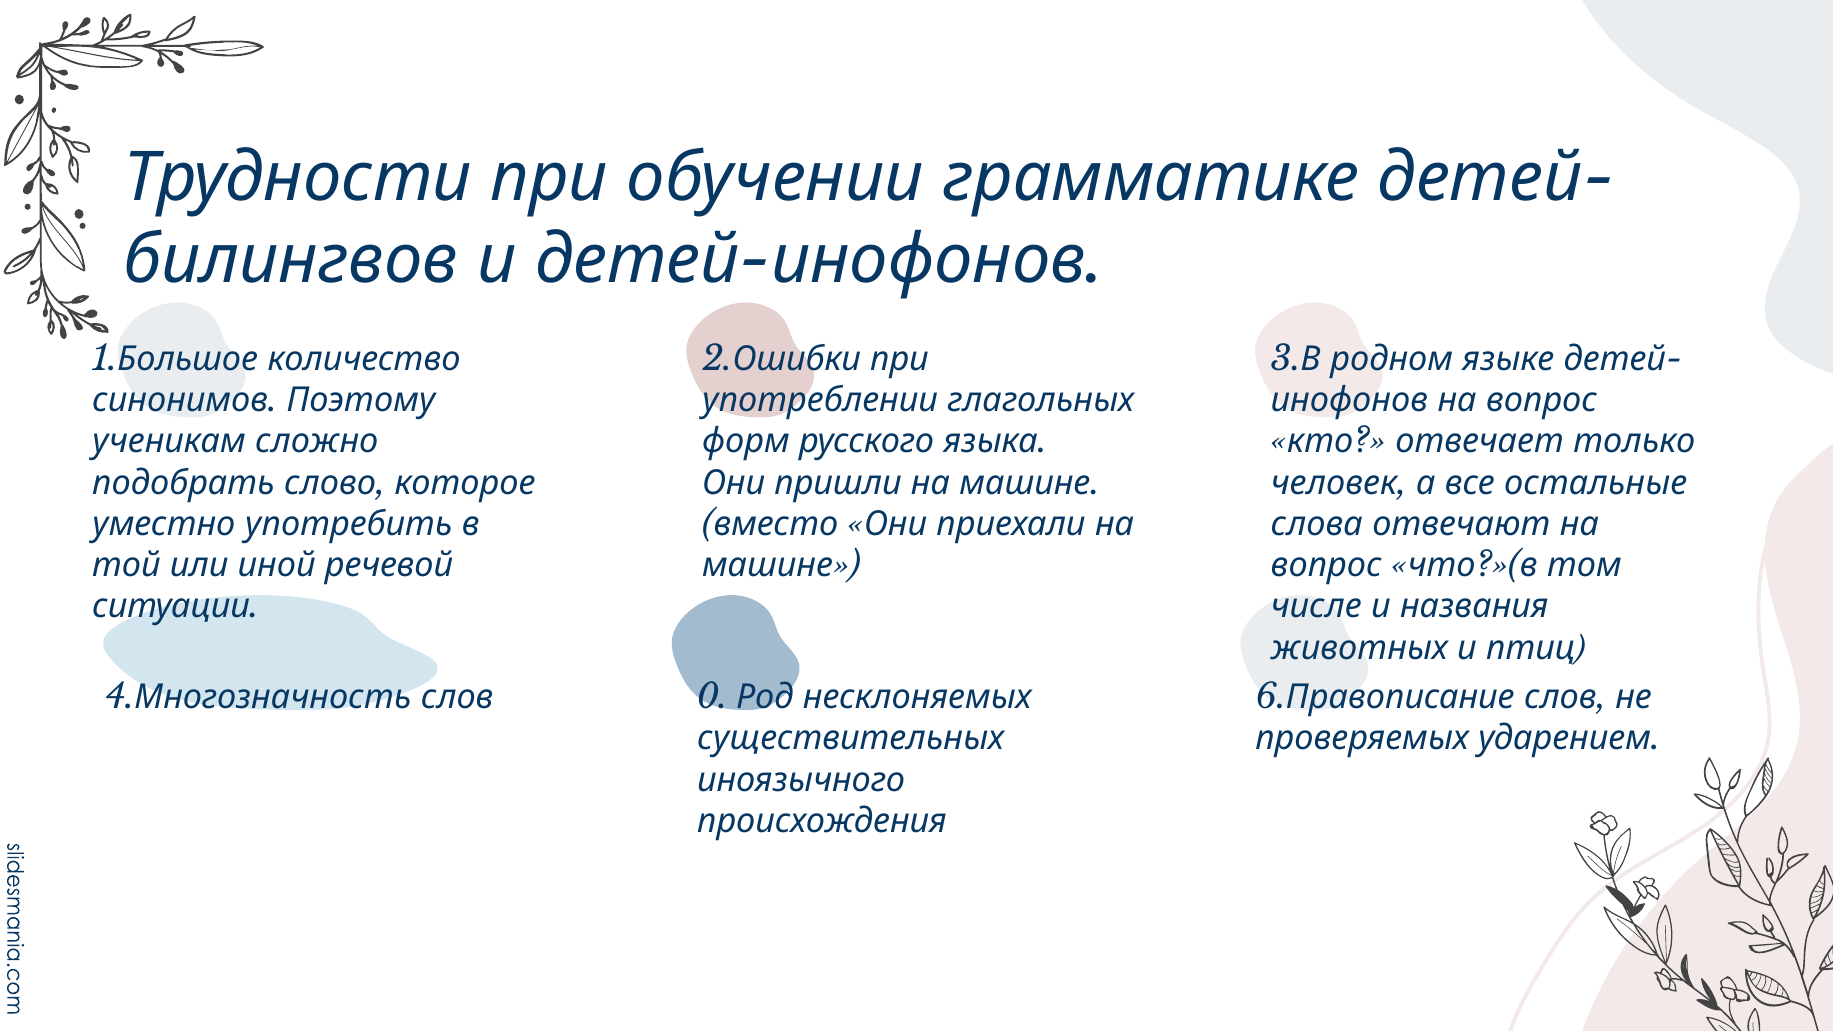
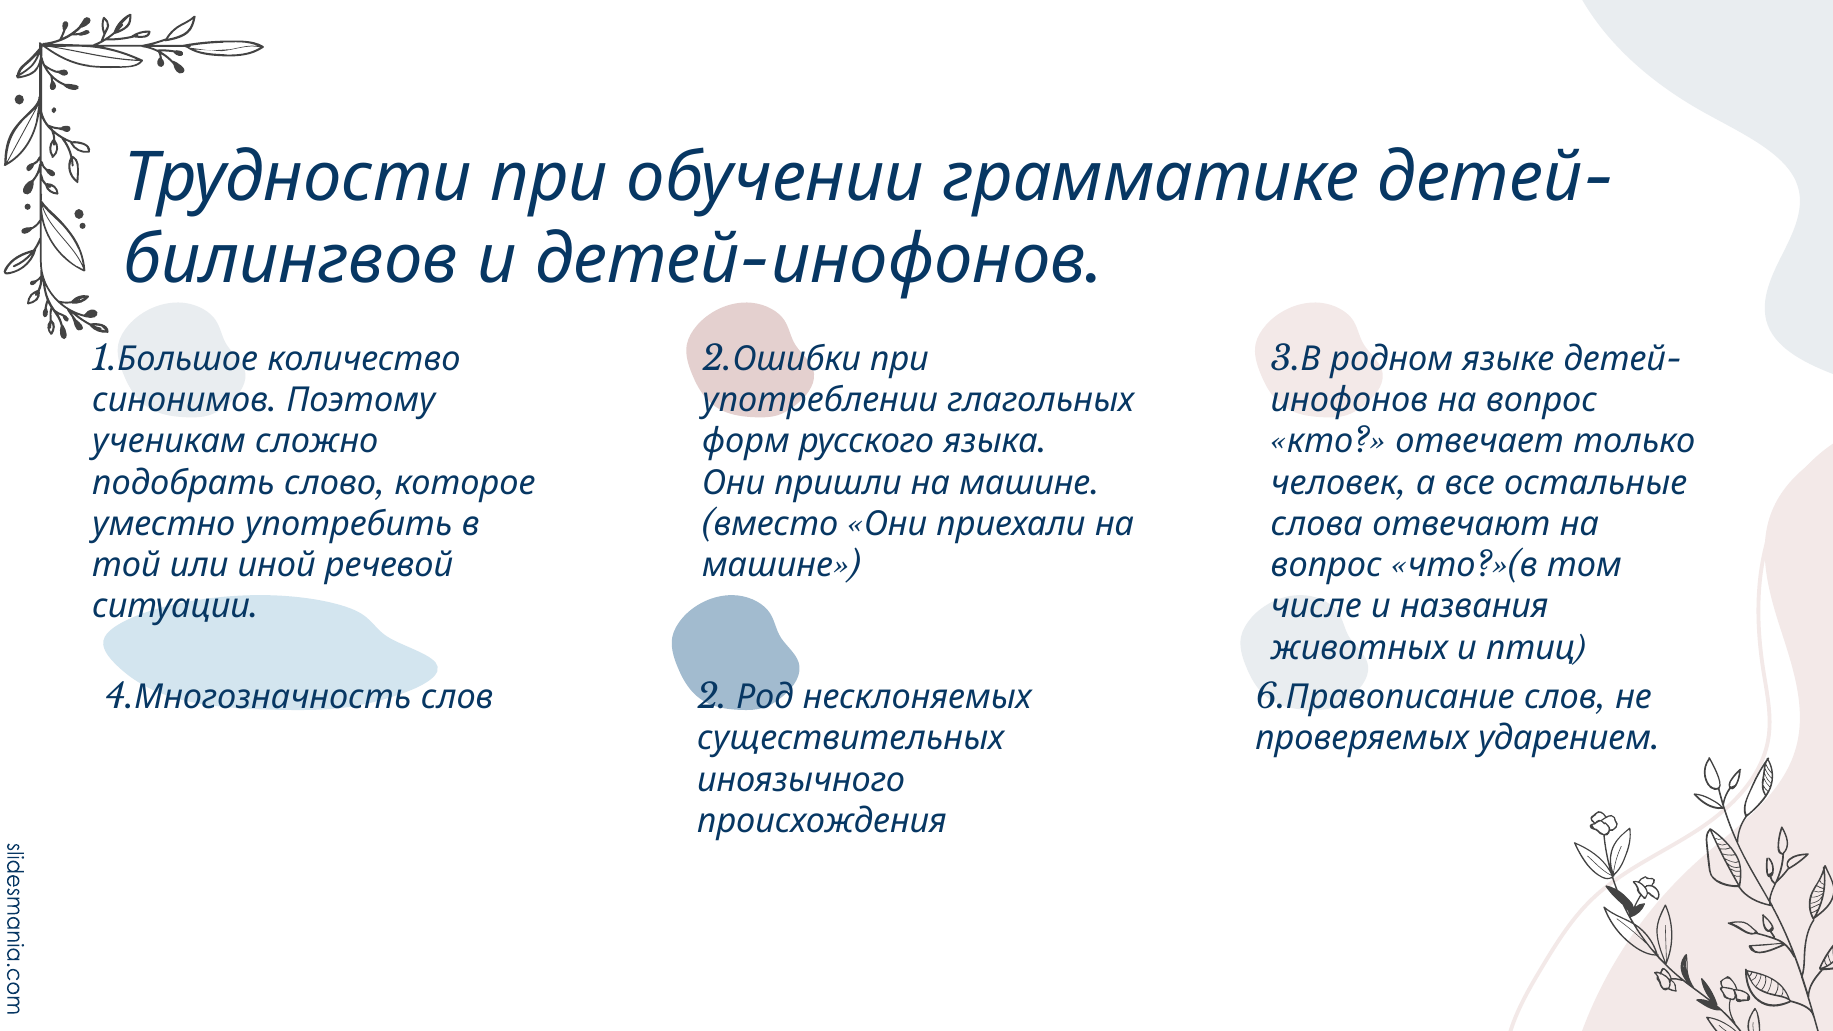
слов 0: 0 -> 2
